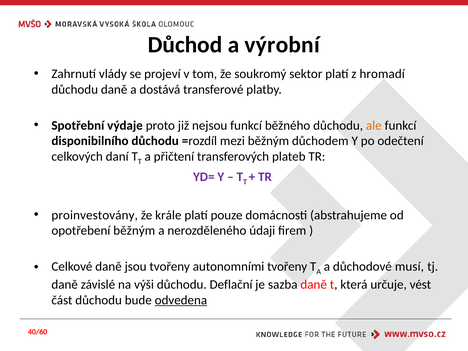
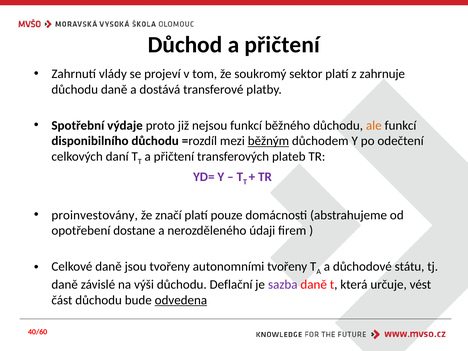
Důchod a výrobní: výrobní -> přičtení
hromadí: hromadí -> zahrnuje
běžným at (268, 141) underline: none -> present
krále: krále -> značí
opotřebení běžným: běžným -> dostane
musí: musí -> státu
sazba colour: black -> purple
